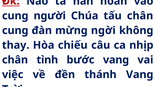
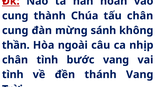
người: người -> thành
ngời: ngời -> sánh
thay: thay -> thần
chiếu: chiếu -> ngoài
việc at (13, 75): việc -> tình
